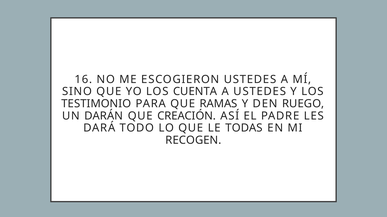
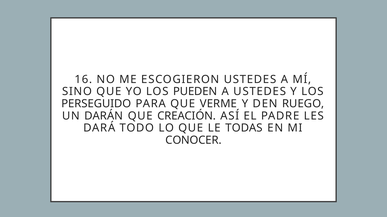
CUENTA: CUENTA -> PUEDEN
TESTIMONIO: TESTIMONIO -> PERSEGUIDO
RAMAS: RAMAS -> VERME
RECOGEN: RECOGEN -> CONOCER
